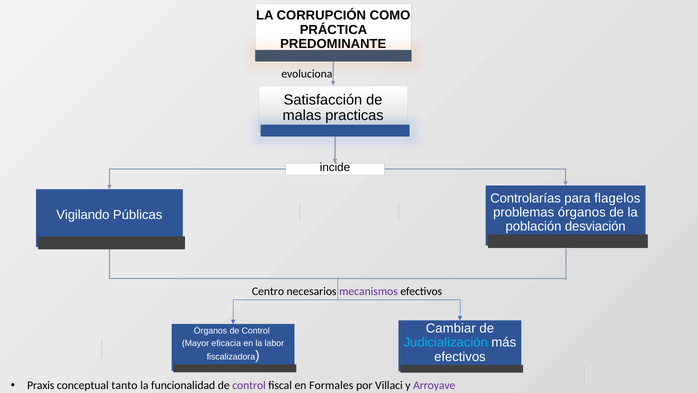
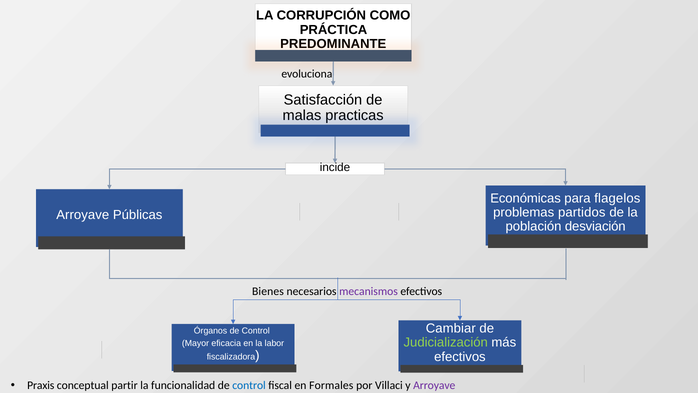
Controlarías: Controlarías -> Económicas
problemas órganos: órganos -> partidos
Vigilando at (83, 215): Vigilando -> Arroyave
Centro: Centro -> Bienes
Judicialización colour: light blue -> light green
tanto: tanto -> partir
control at (249, 385) colour: purple -> blue
